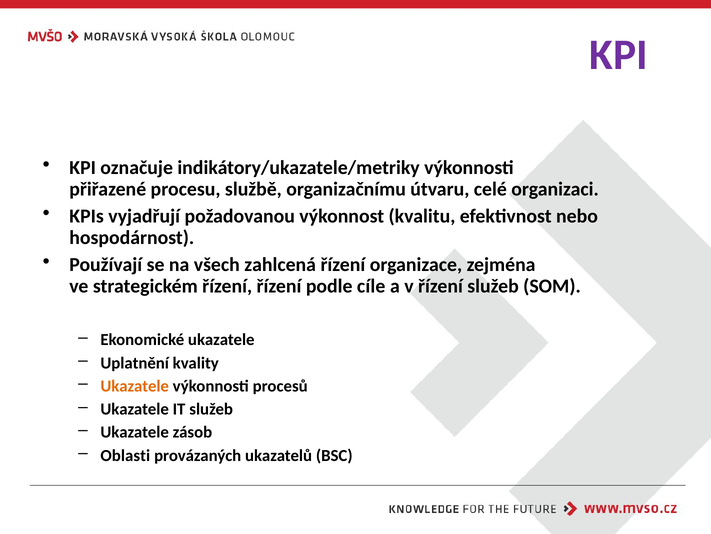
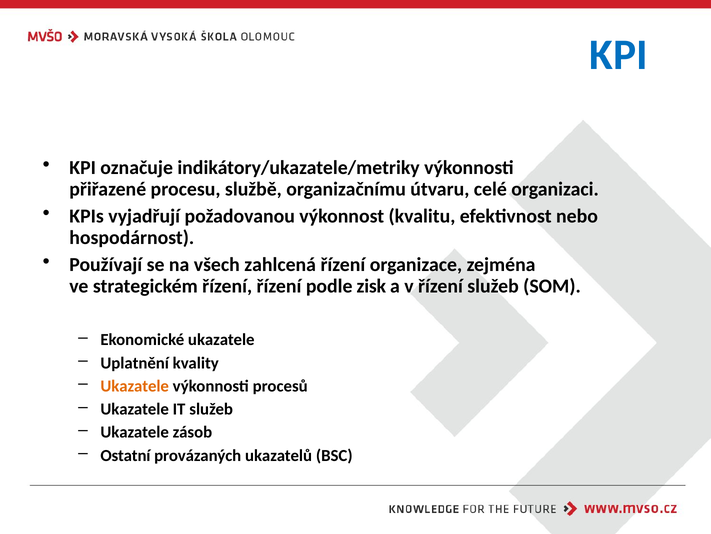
KPI at (619, 55) colour: purple -> blue
cíle: cíle -> zisk
Oblasti: Oblasti -> Ostatní
